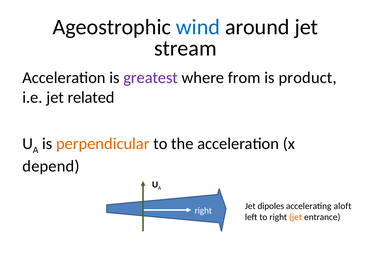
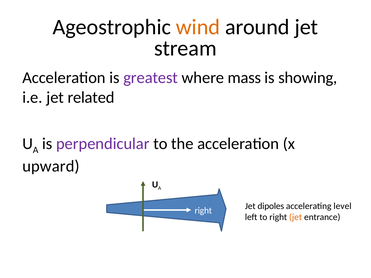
wind colour: blue -> orange
from: from -> mass
product: product -> showing
perpendicular colour: orange -> purple
depend: depend -> upward
aloft: aloft -> level
